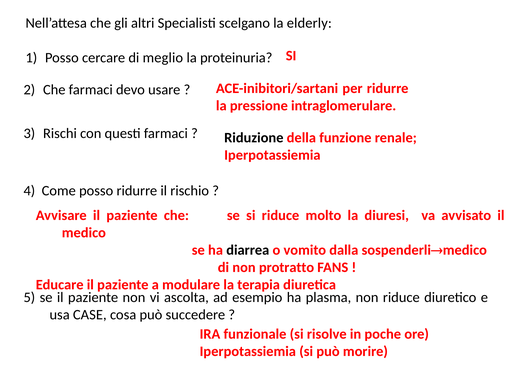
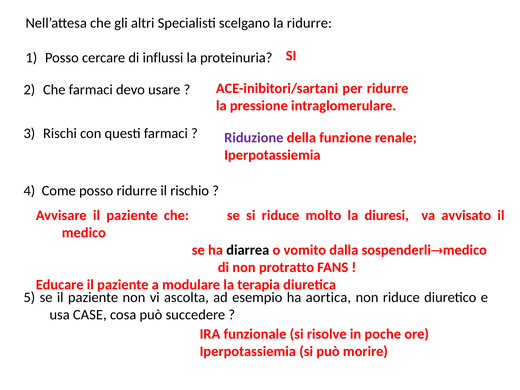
la elderly: elderly -> ridurre
meglio: meglio -> influssi
Riduzione colour: black -> purple
plasma: plasma -> aortica
